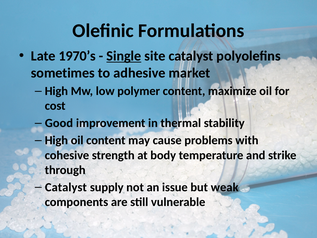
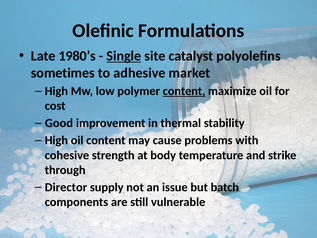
1970’s: 1970’s -> 1980’s
content at (184, 91) underline: none -> present
Catalyst at (66, 187): Catalyst -> Director
weak: weak -> batch
